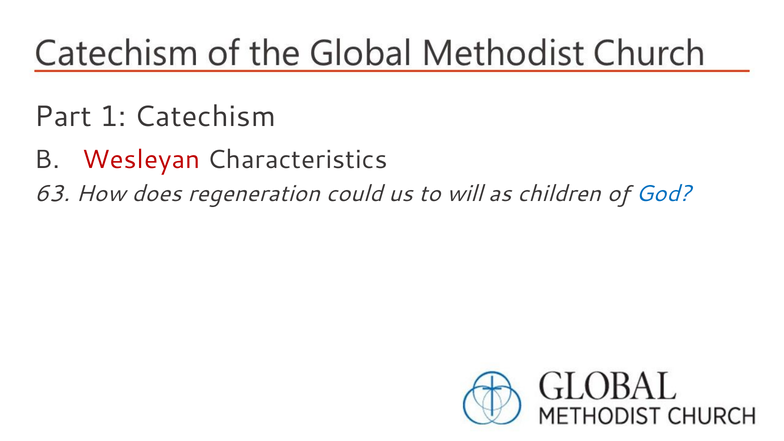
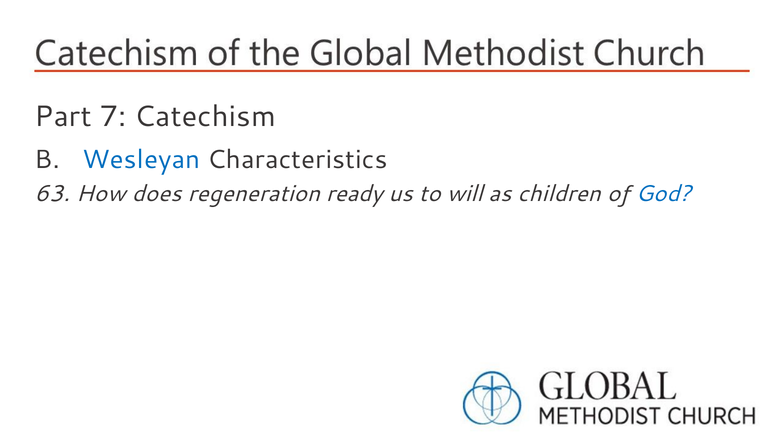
1: 1 -> 7
Wesleyan colour: red -> blue
could: could -> ready
